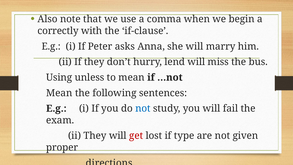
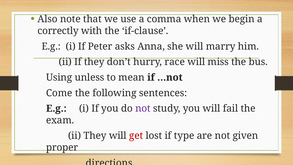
lend: lend -> race
Mean at (59, 93): Mean -> Come
not at (143, 108) colour: blue -> purple
